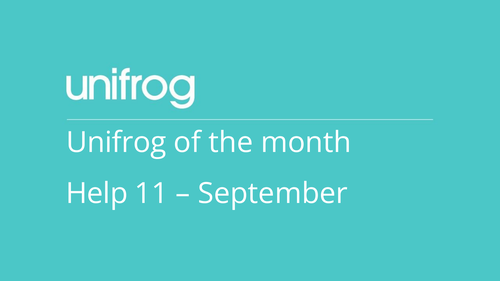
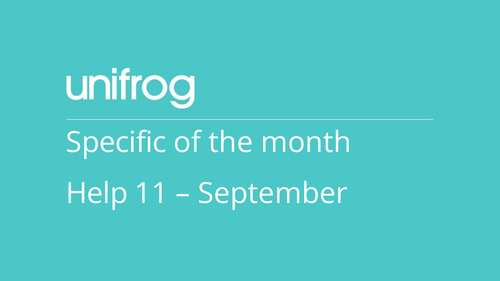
Unifrog: Unifrog -> Specific
